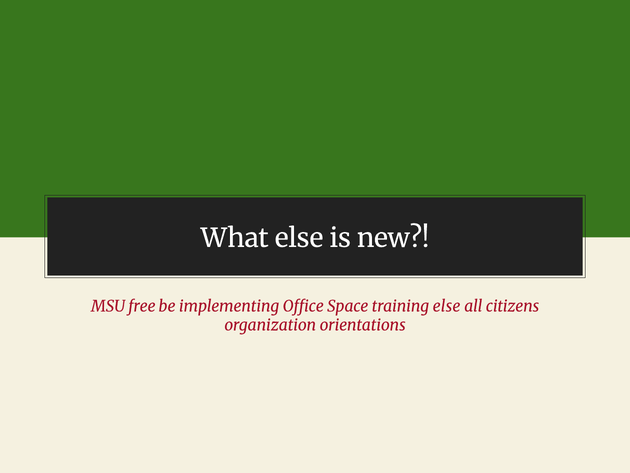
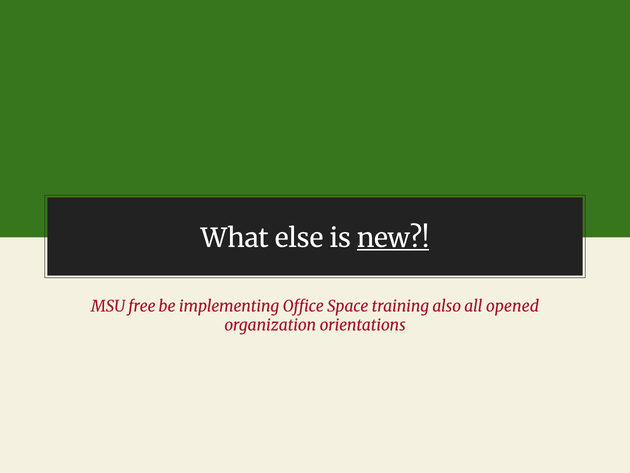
new underline: none -> present
training else: else -> also
citizens: citizens -> opened
